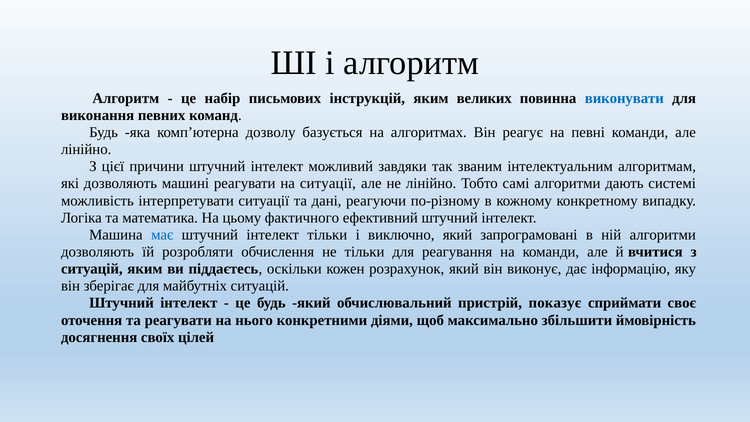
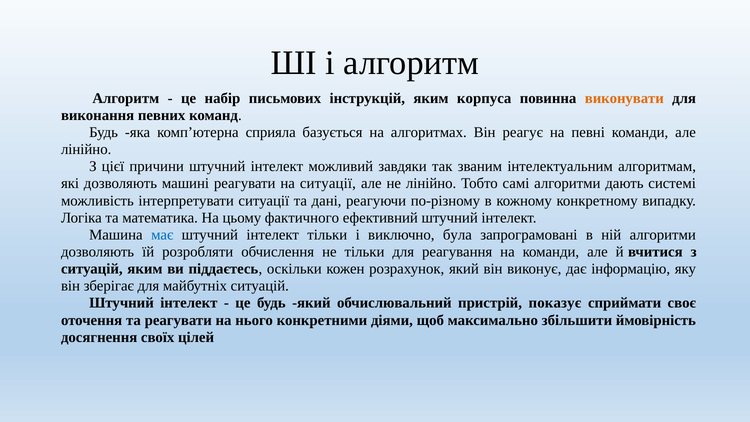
великих: великих -> корпуса
виконувати colour: blue -> orange
дозволу: дозволу -> сприяла
виключно який: який -> була
